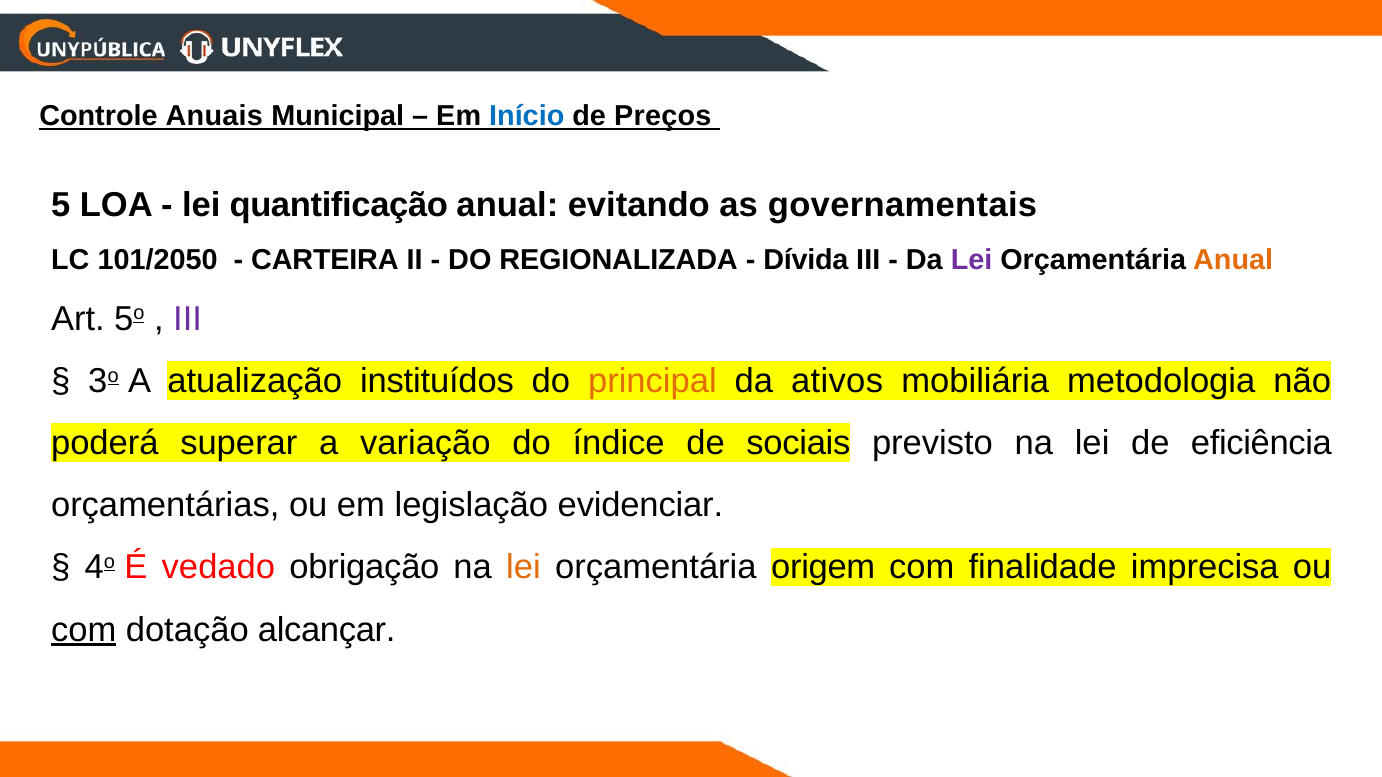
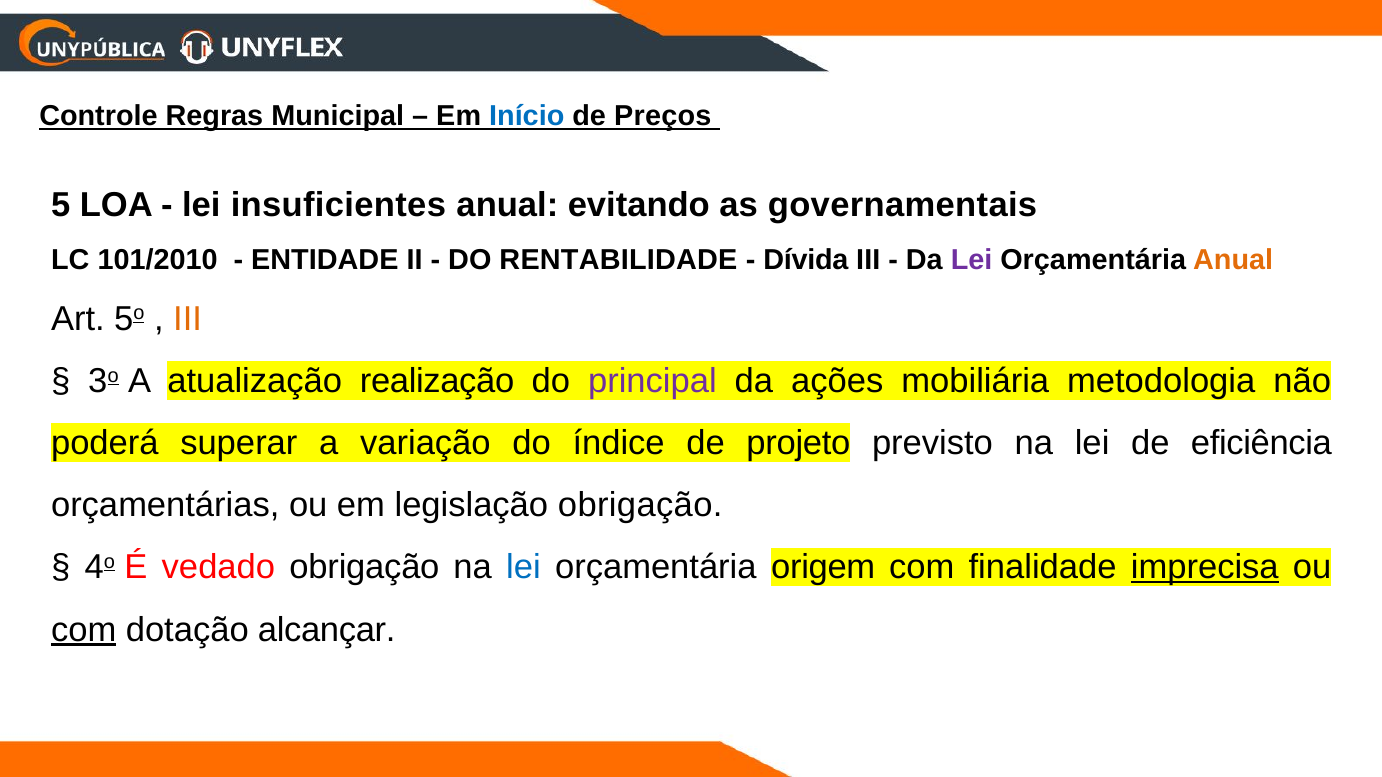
Anuais: Anuais -> Regras
quantificação: quantificação -> insuficientes
101/2050: 101/2050 -> 101/2010
CARTEIRA: CARTEIRA -> ENTIDADE
REGIONALIZADA: REGIONALIZADA -> RENTABILIDADE
III at (188, 319) colour: purple -> orange
instituídos: instituídos -> realização
principal colour: orange -> purple
ativos: ativos -> ações
sociais: sociais -> projeto
legislação evidenciar: evidenciar -> obrigação
lei at (523, 568) colour: orange -> blue
imprecisa underline: none -> present
